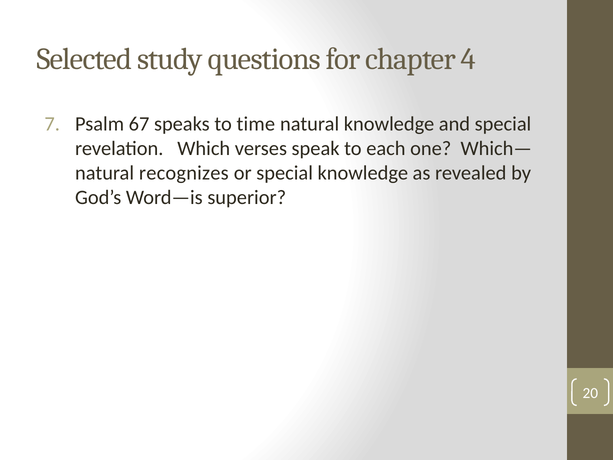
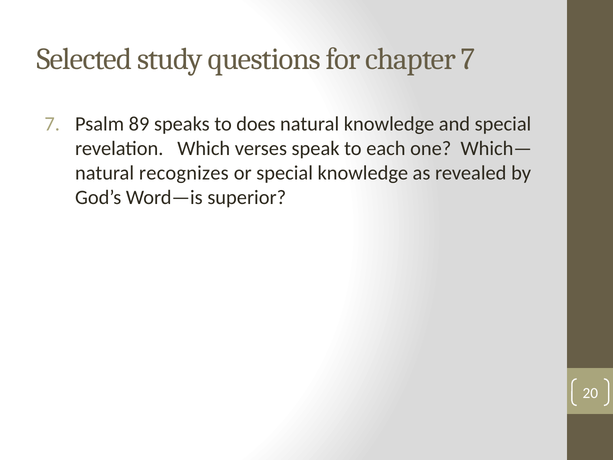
chapter 4: 4 -> 7
67: 67 -> 89
time: time -> does
